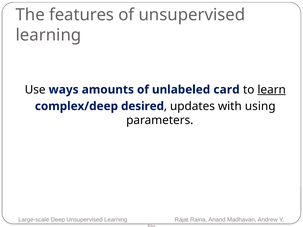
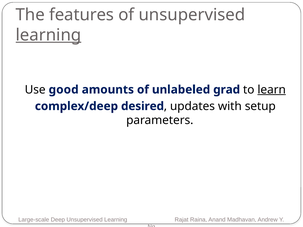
learning at (48, 35) underline: none -> present
ways: ways -> good
card: card -> grad
using: using -> setup
